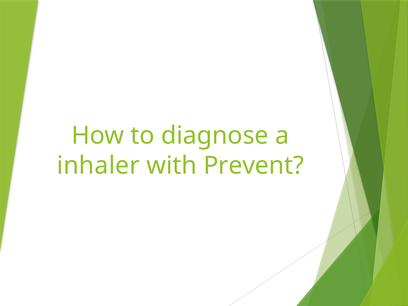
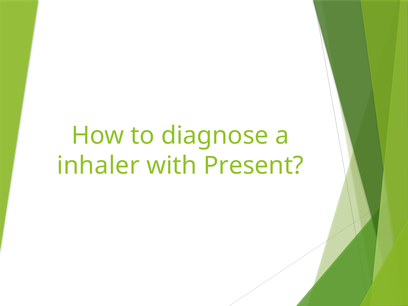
Prevent: Prevent -> Present
